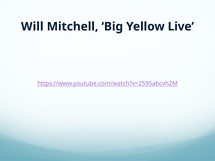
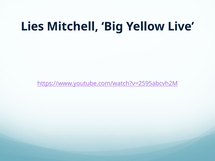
Will: Will -> Lies
